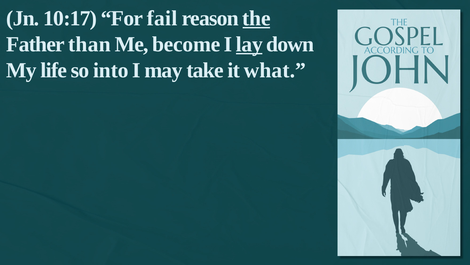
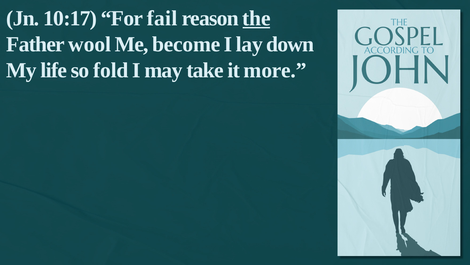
than: than -> wool
lay underline: present -> none
into: into -> fold
what: what -> more
